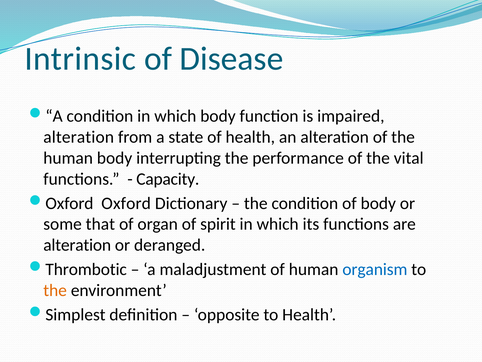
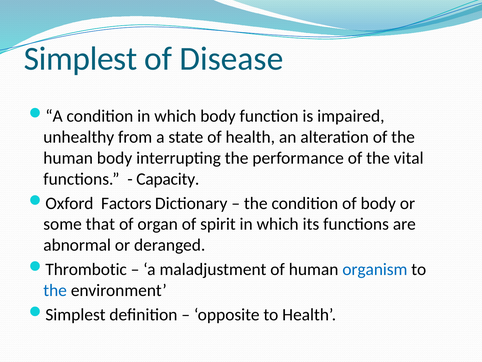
Intrinsic at (80, 59): Intrinsic -> Simplest
alteration at (79, 137): alteration -> unhealthy
Oxford Oxford: Oxford -> Factors
alteration at (77, 245): alteration -> abnormal
the at (55, 290) colour: orange -> blue
